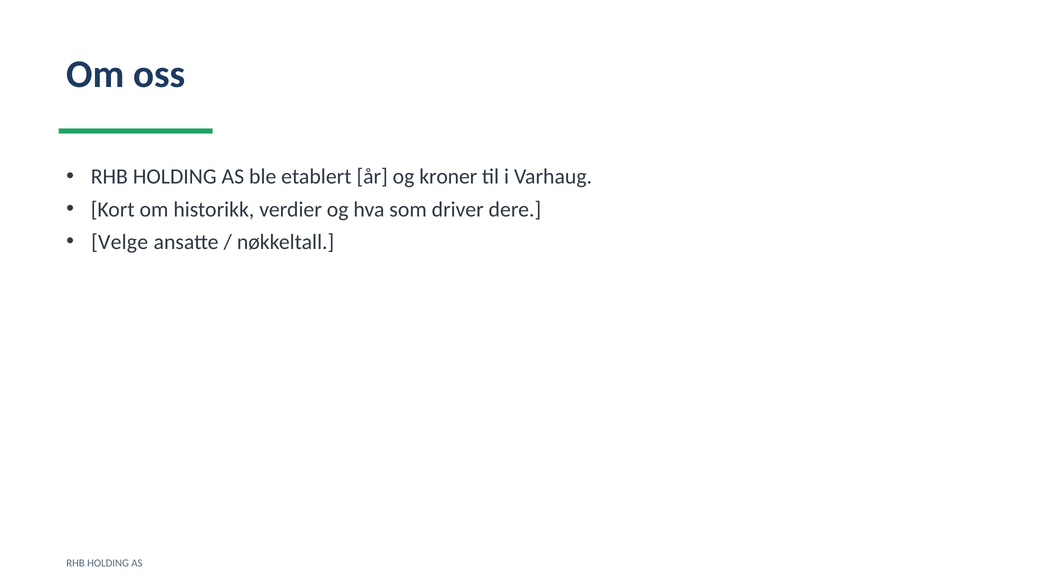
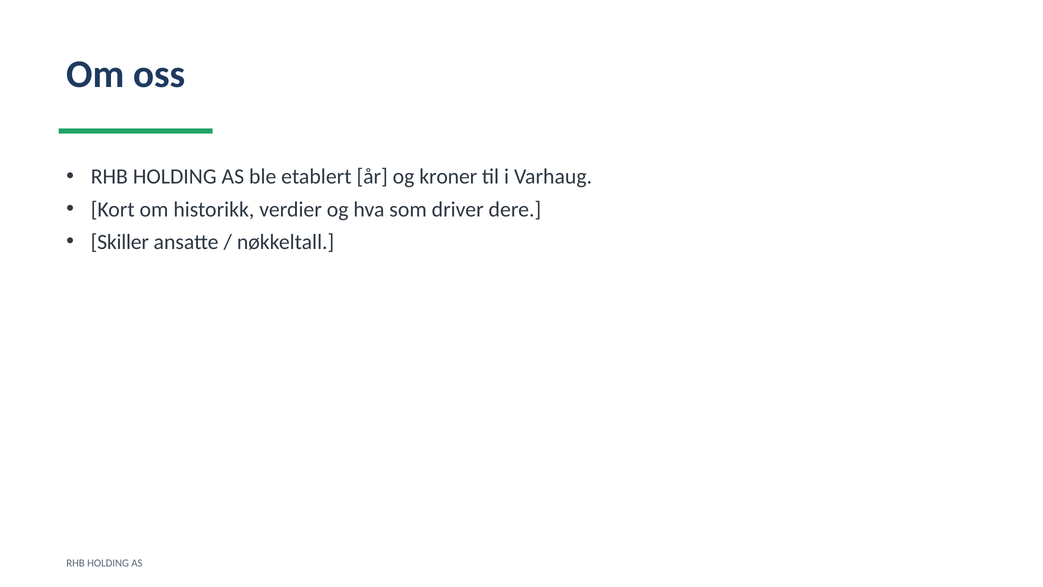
Velge: Velge -> Skiller
